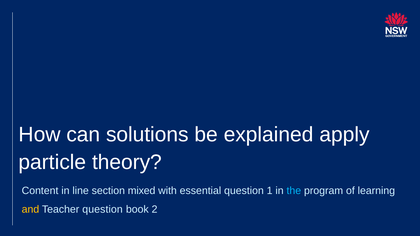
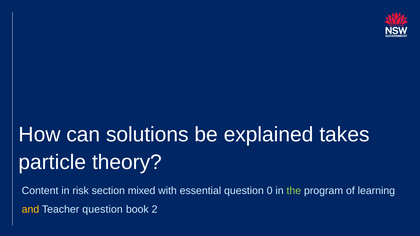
apply: apply -> takes
line: line -> risk
1: 1 -> 0
the colour: light blue -> light green
